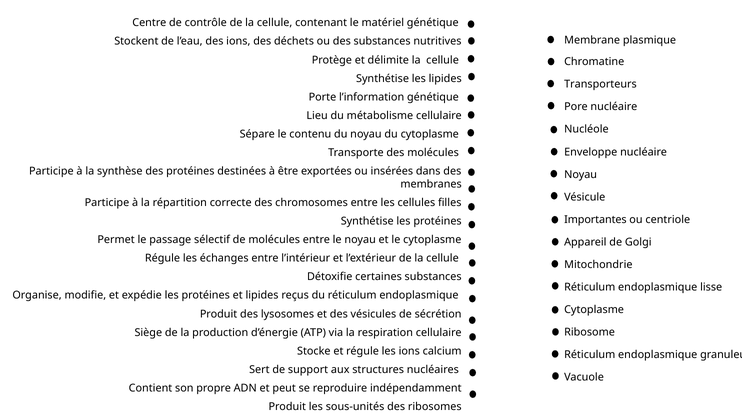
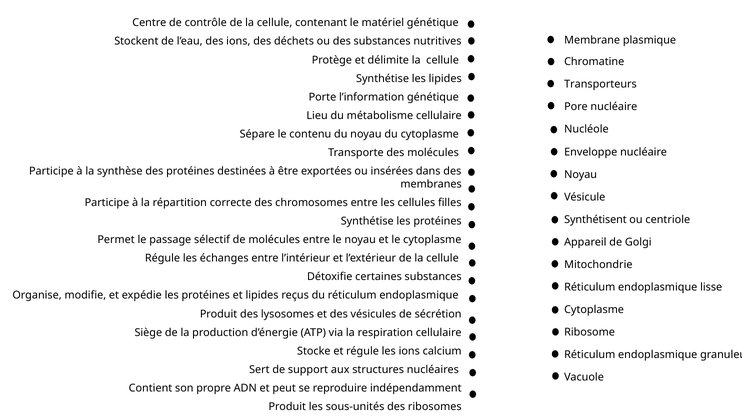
Importantes: Importantes -> Synthétisent
